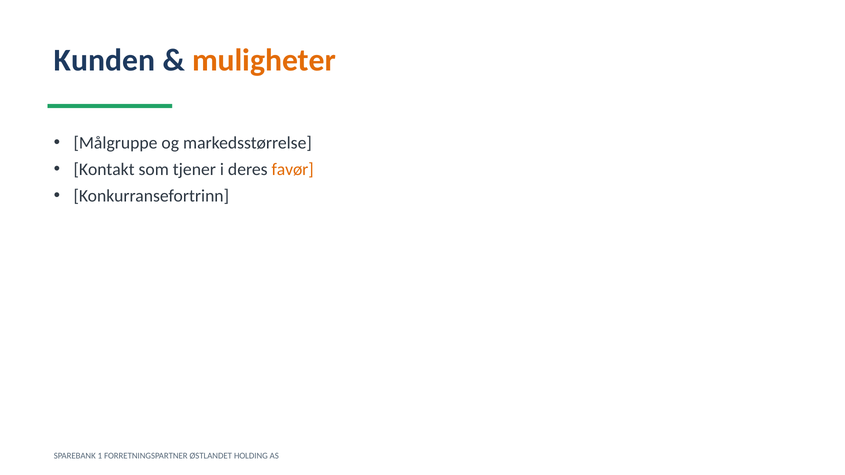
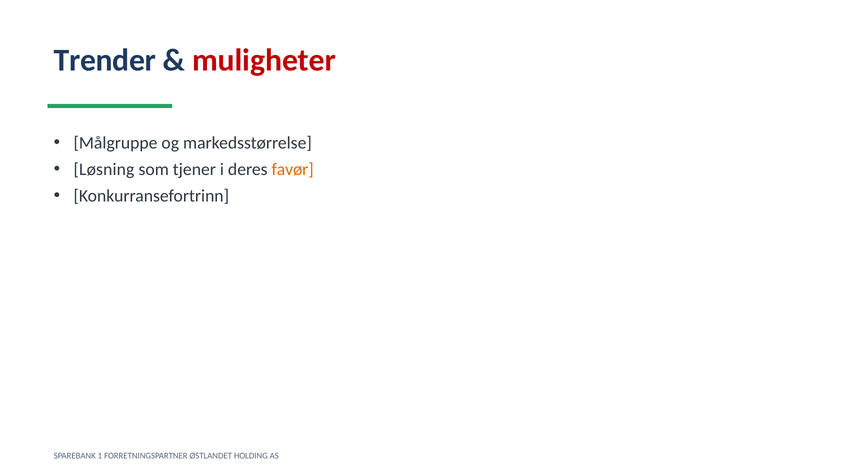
Kunden: Kunden -> Trender
muligheter colour: orange -> red
Kontakt: Kontakt -> Løsning
